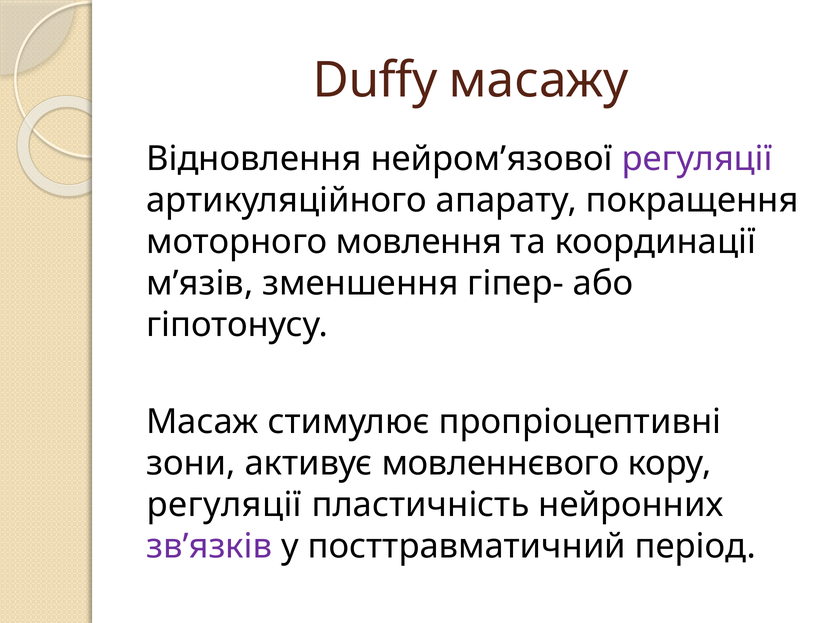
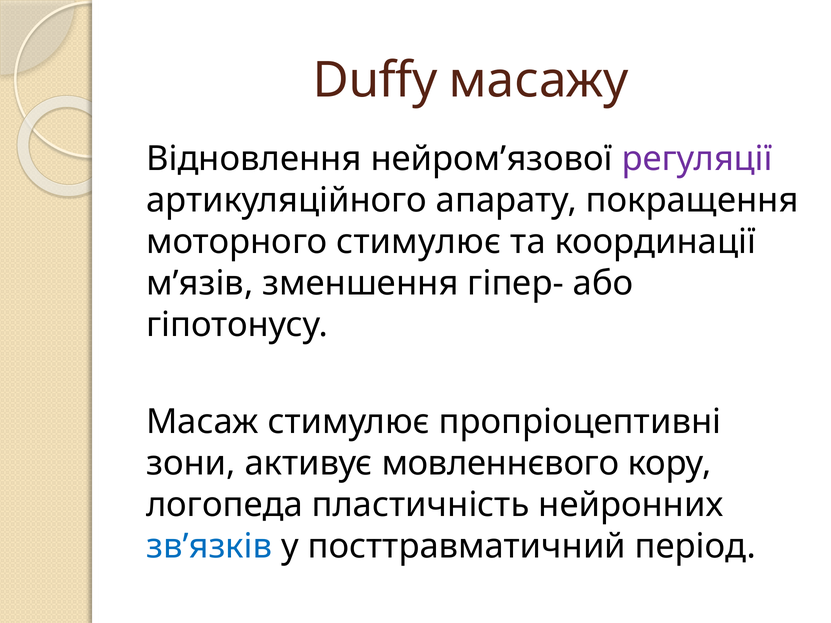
моторного мовлення: мовлення -> стимулює
регуляції at (224, 505): регуляції -> логопеда
зв’язків colour: purple -> blue
